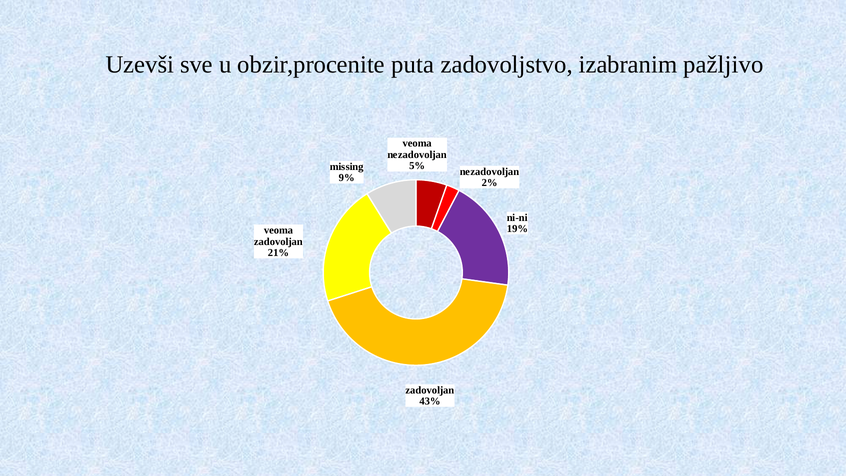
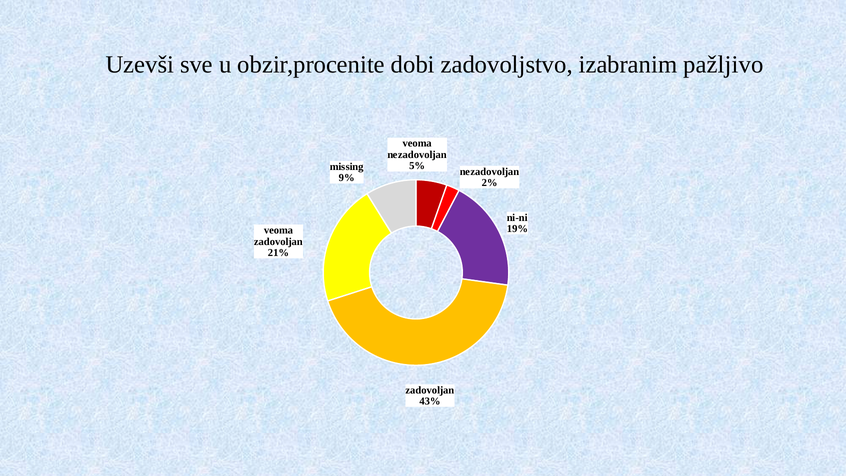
puta: puta -> dobi
